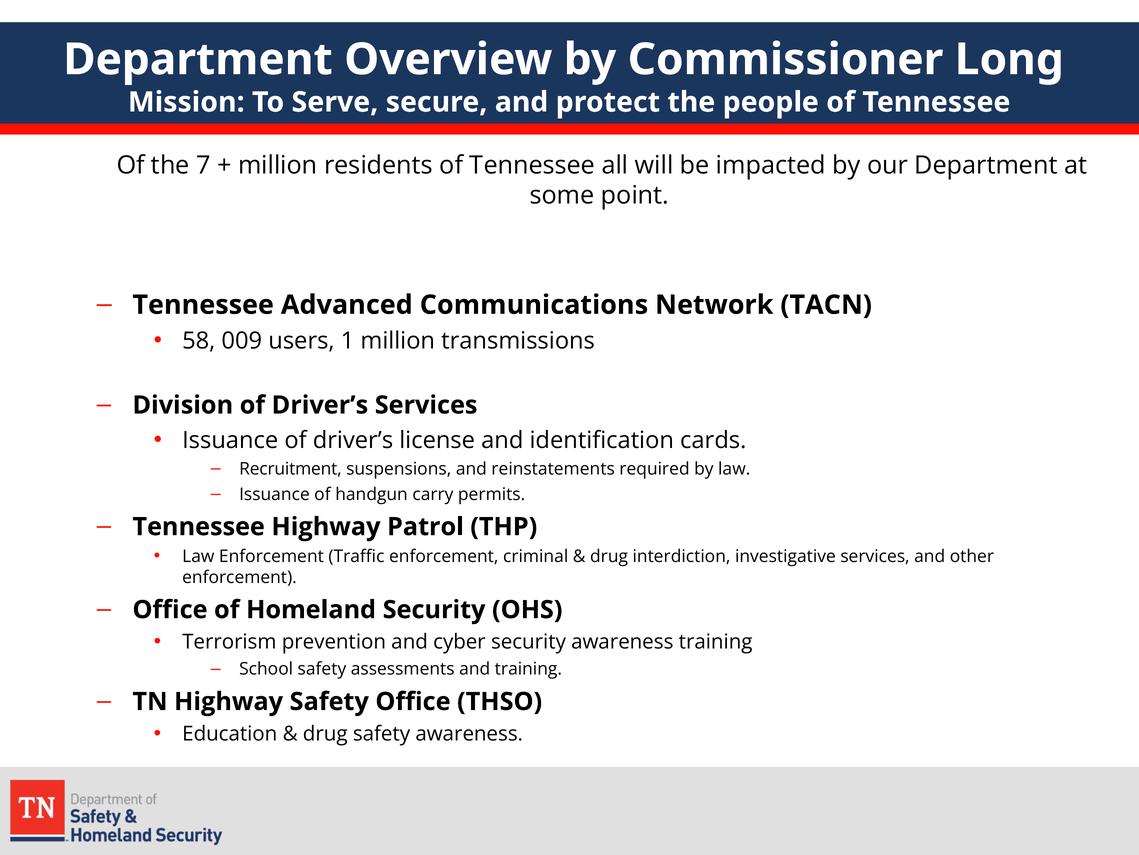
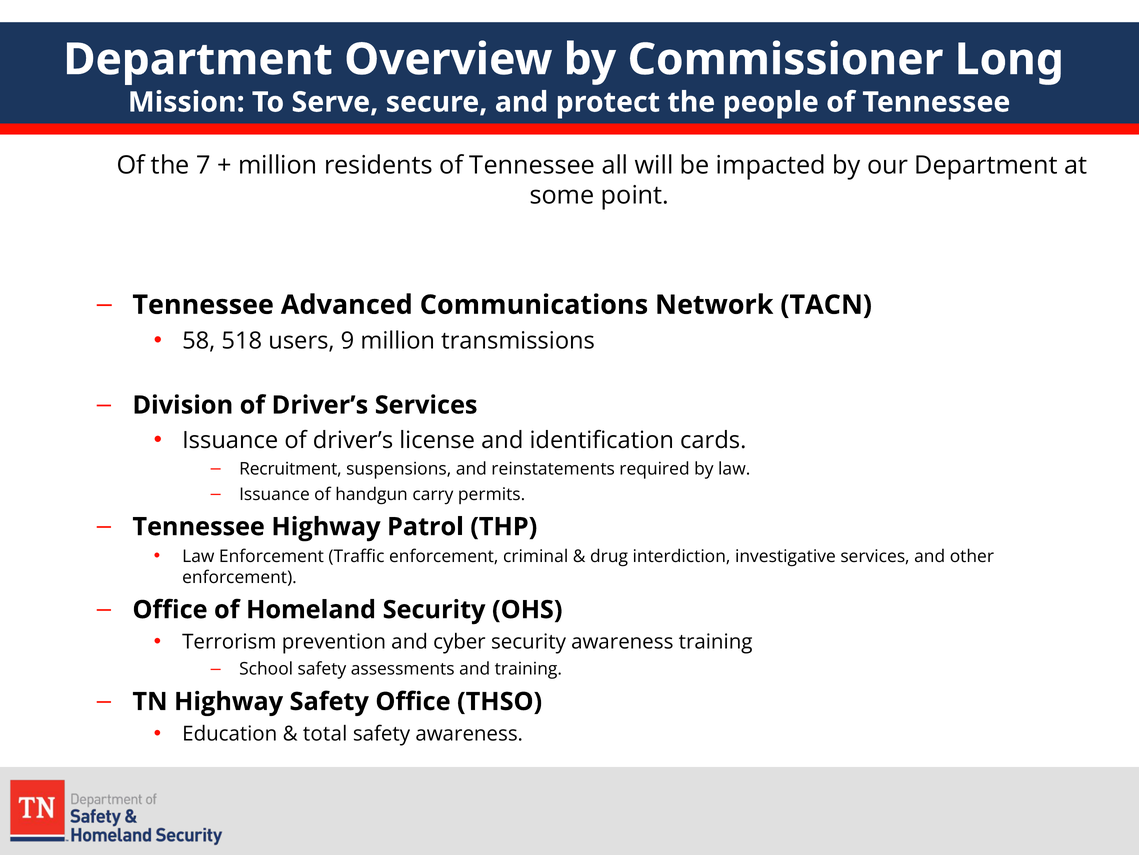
009: 009 -> 518
1: 1 -> 9
drug at (325, 733): drug -> total
